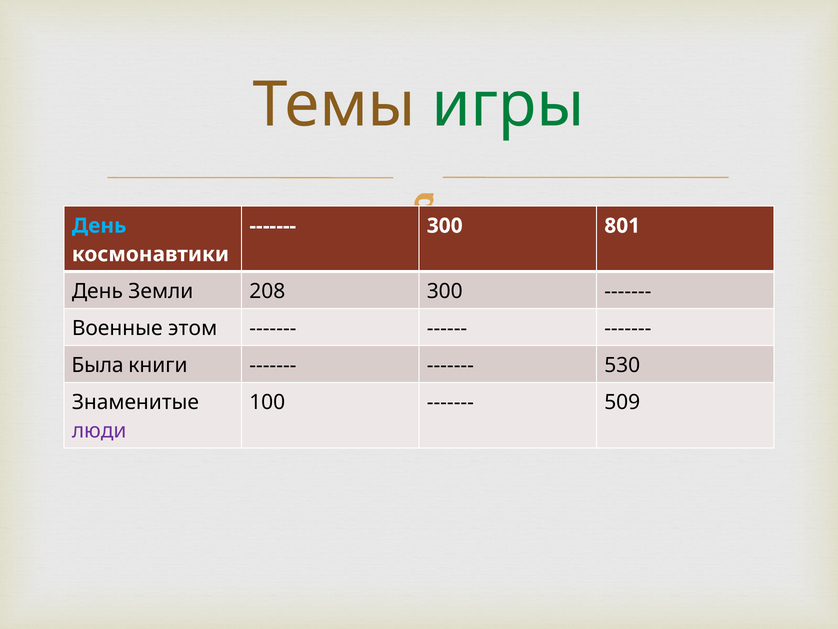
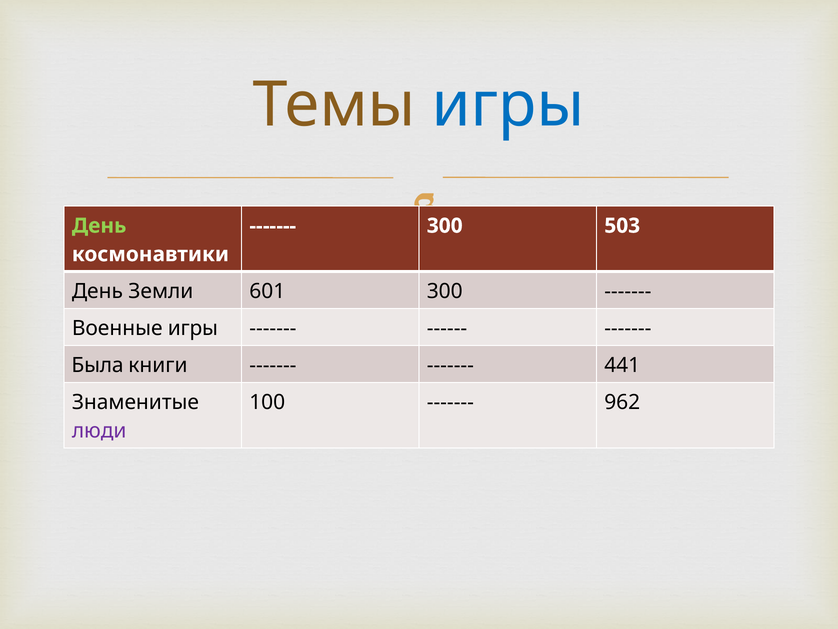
игры at (508, 105) colour: green -> blue
День at (99, 226) colour: light blue -> light green
801: 801 -> 503
208: 208 -> 601
Военные этом: этом -> игры
530: 530 -> 441
509: 509 -> 962
